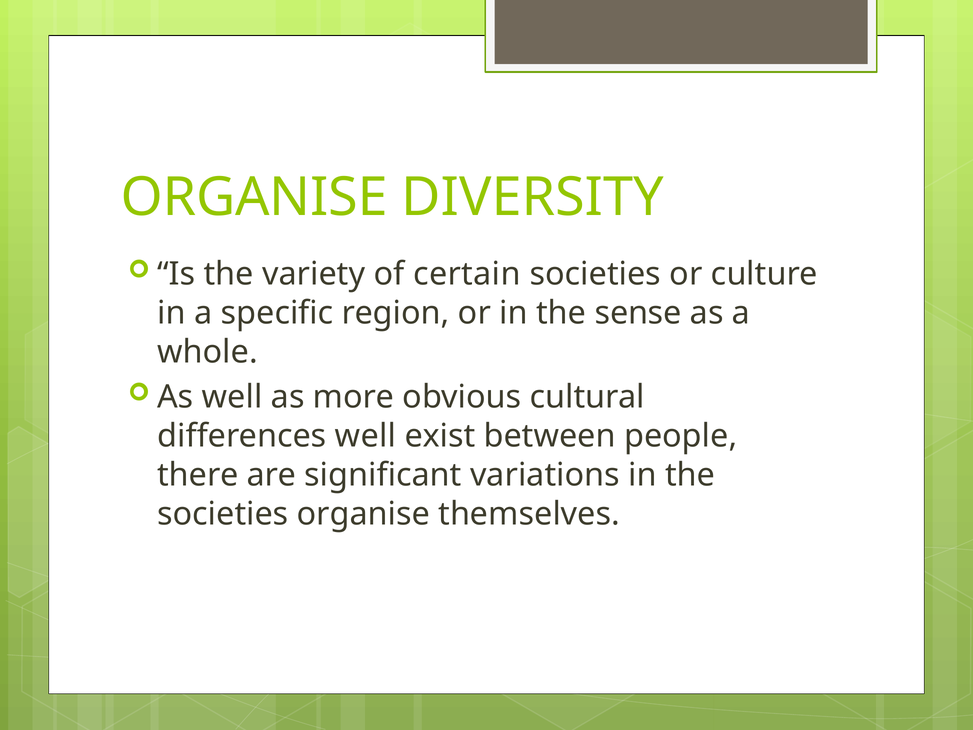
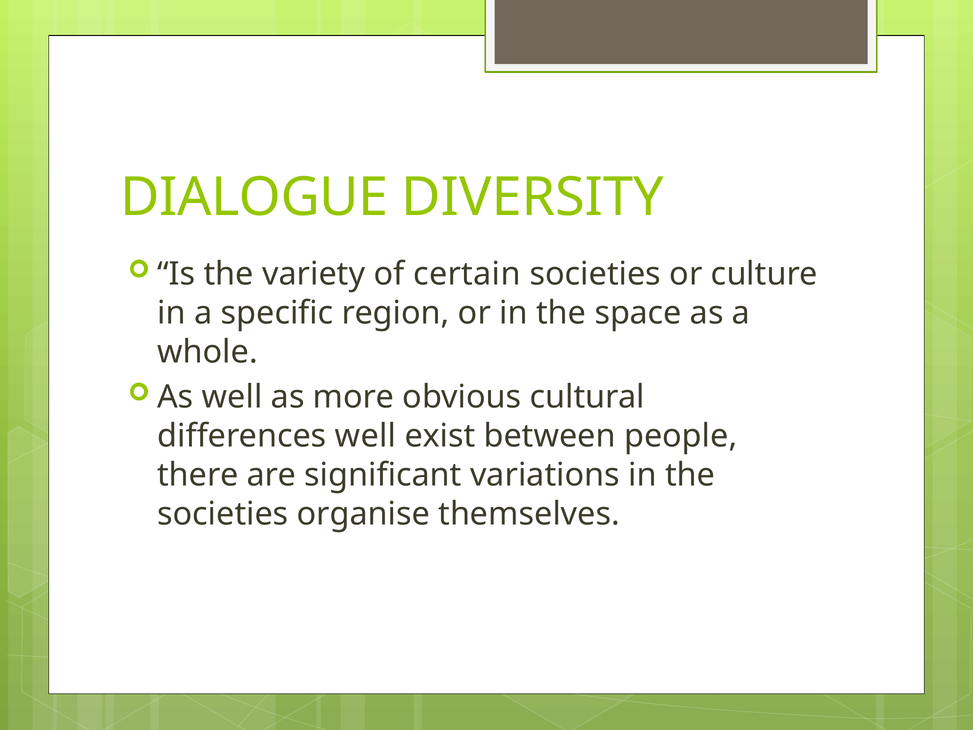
ORGANISE at (254, 197): ORGANISE -> DIALOGUE
sense: sense -> space
